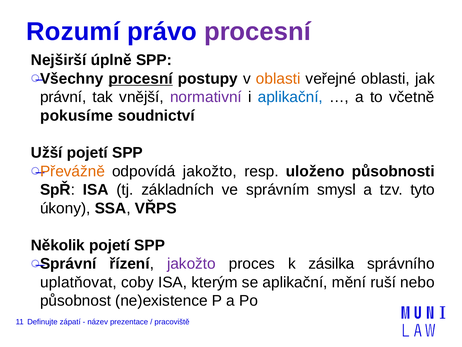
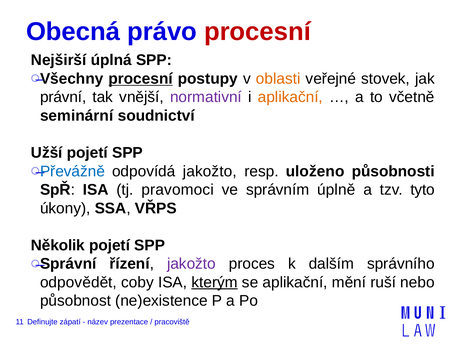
Rozumí: Rozumí -> Obecná
procesní at (257, 32) colour: purple -> red
úplně: úplně -> úplná
veřejné oblasti: oblasti -> stovek
aplikační at (290, 97) colour: blue -> orange
pokusíme: pokusíme -> seminární
Převážně colour: orange -> blue
základních: základních -> pravomoci
smysl: smysl -> úplně
zásilka: zásilka -> dalším
uplatňovat: uplatňovat -> odpovědět
kterým underline: none -> present
